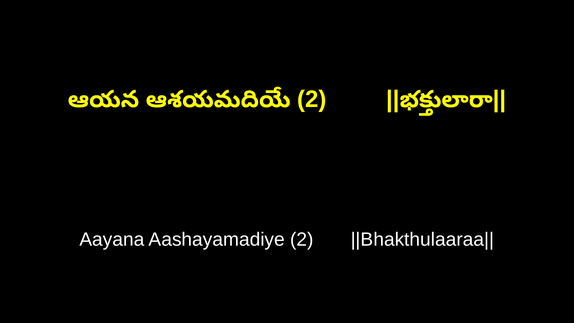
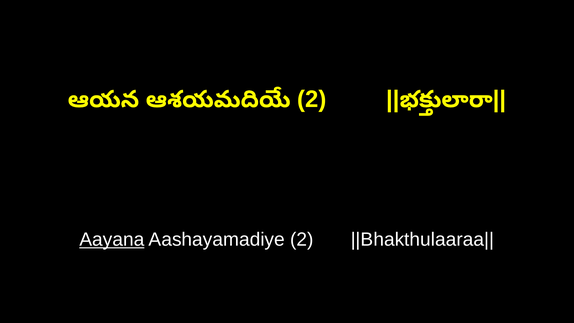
Aayana underline: none -> present
